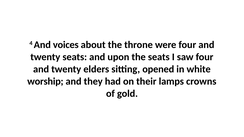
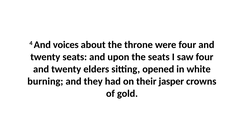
worship: worship -> burning
lamps: lamps -> jasper
